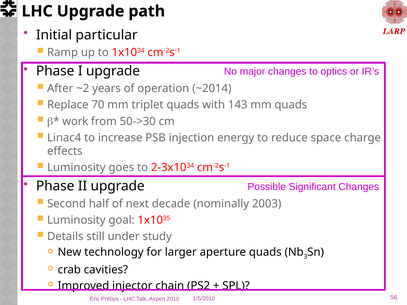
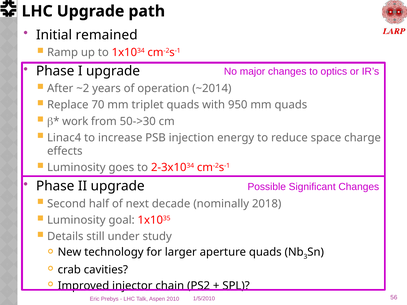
particular: particular -> remained
143: 143 -> 950
2003: 2003 -> 2018
